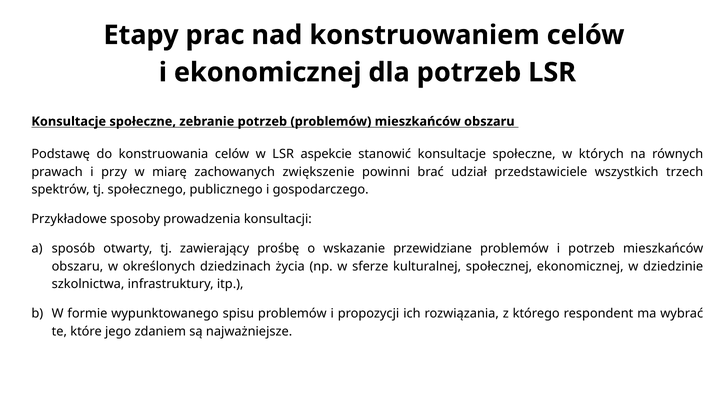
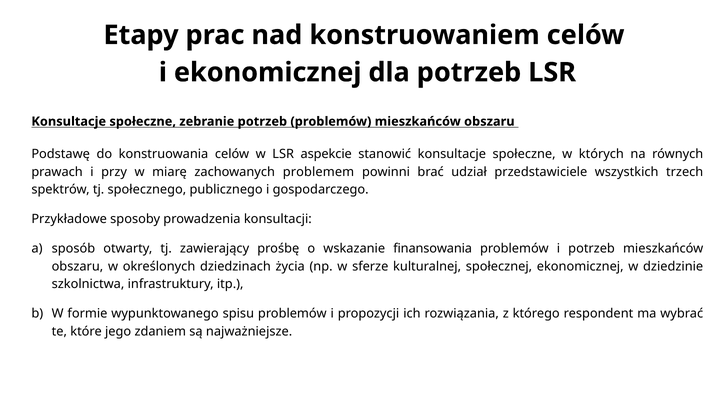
zwiększenie: zwiększenie -> problemem
przewidziane: przewidziane -> finansowania
